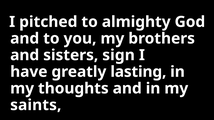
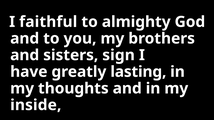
pitched: pitched -> faithful
saints: saints -> inside
